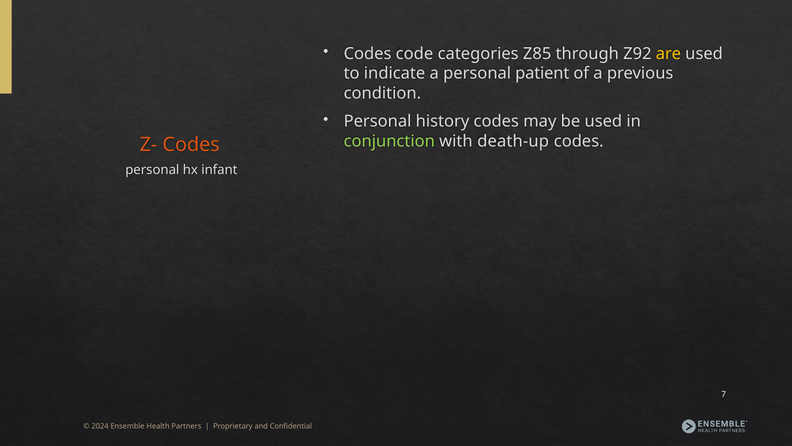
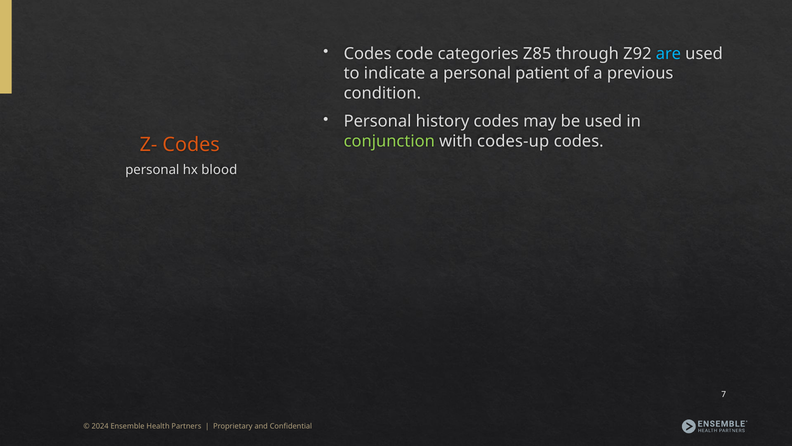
are colour: yellow -> light blue
death-up: death-up -> codes-up
infant: infant -> blood
